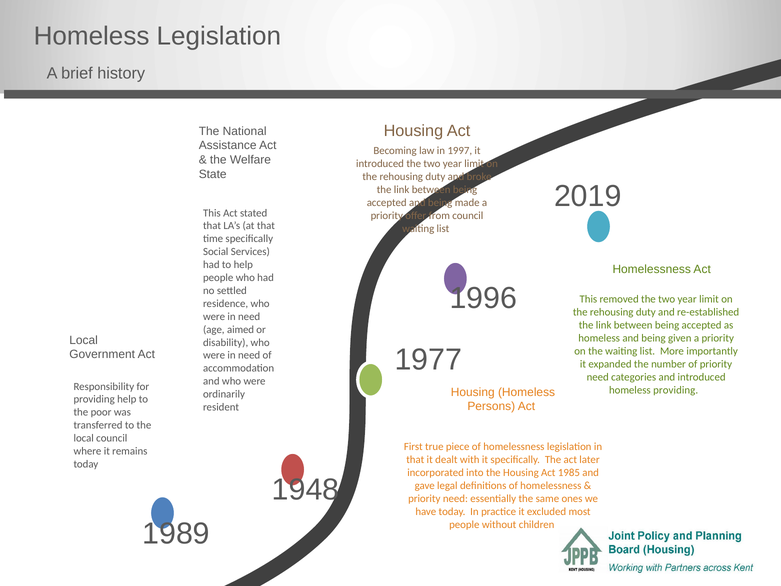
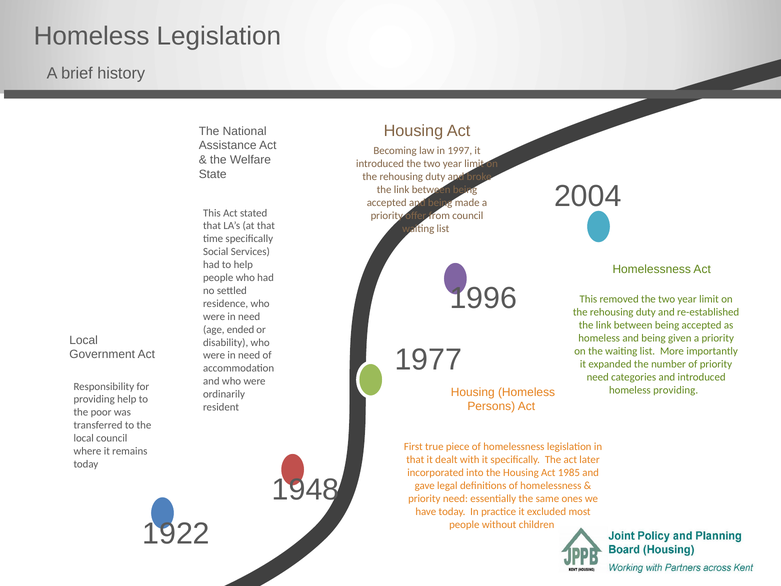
2019: 2019 -> 2004
aimed: aimed -> ended
1989: 1989 -> 1922
